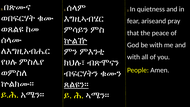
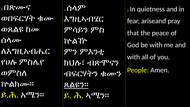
ኵልዅ underline: present -> none
